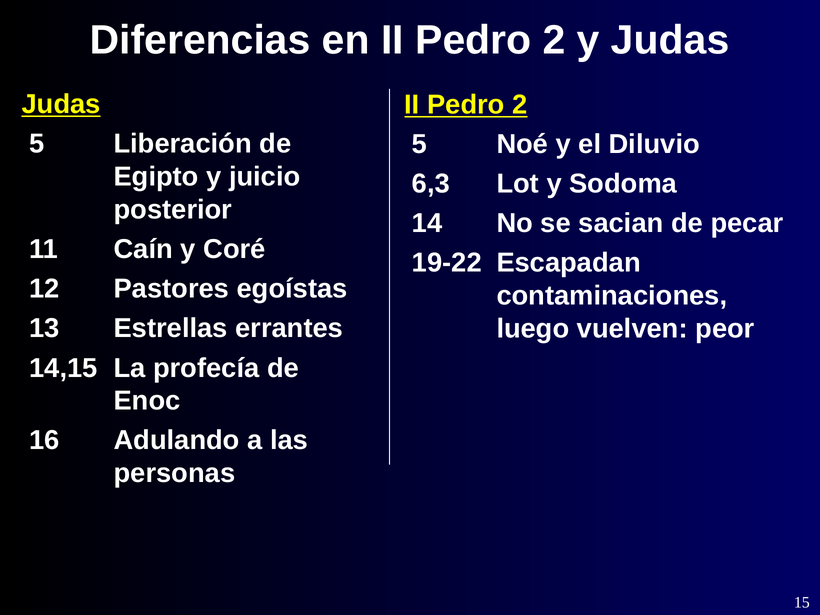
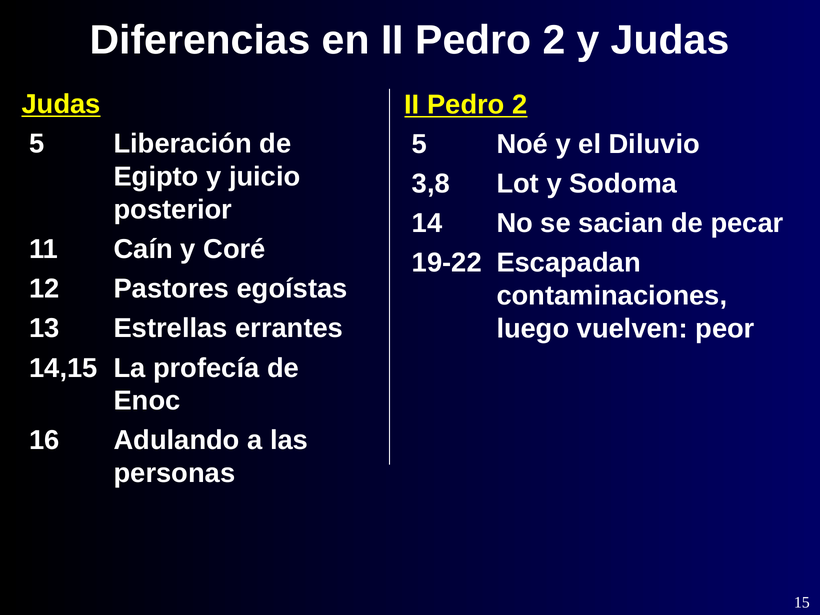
6,3: 6,3 -> 3,8
